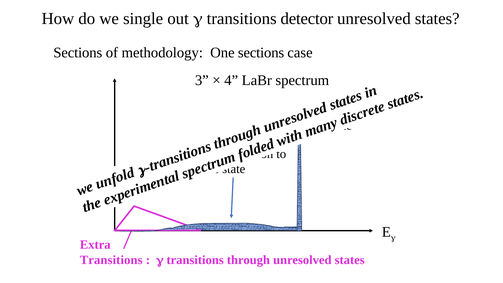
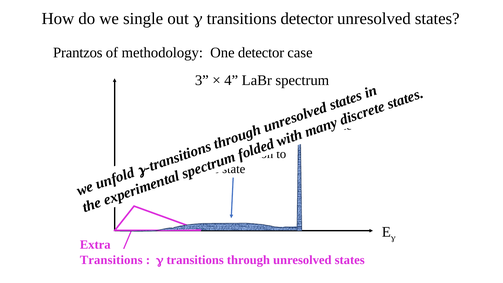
Sections at (78, 53): Sections -> Prantzos
One sections: sections -> detector
